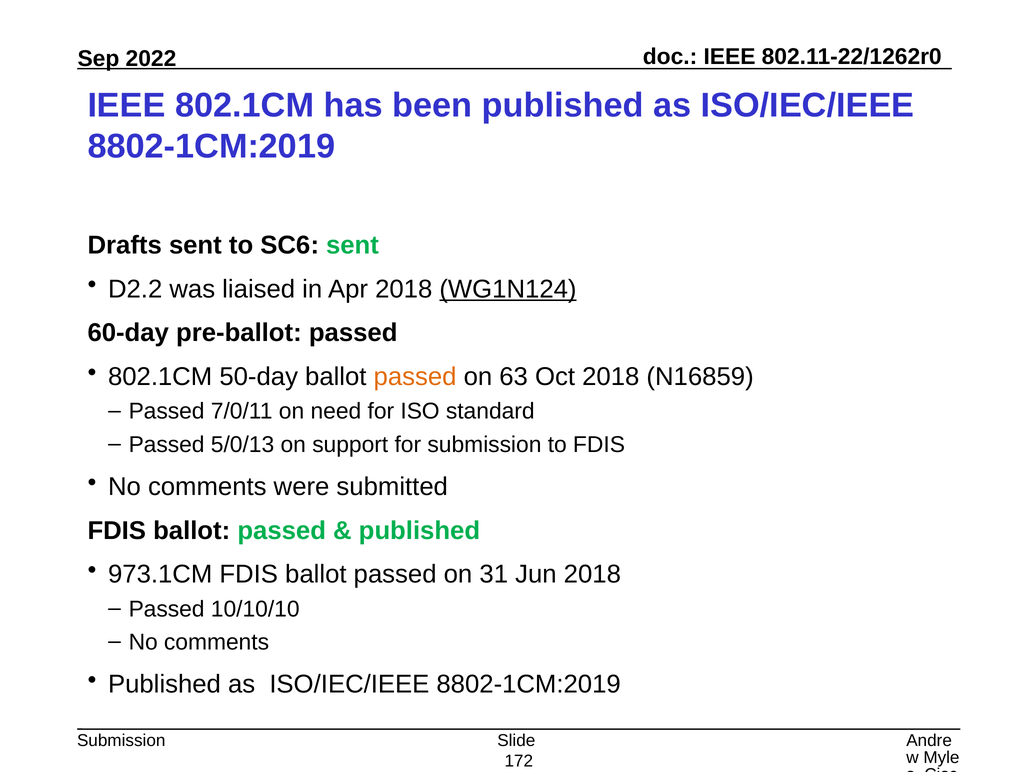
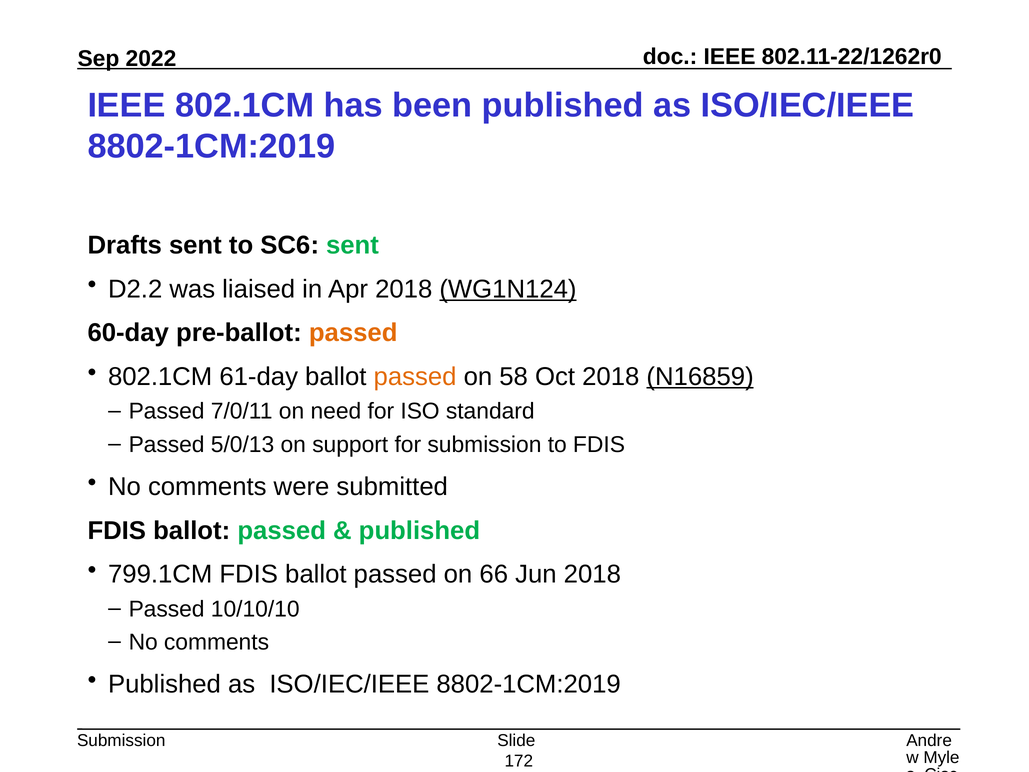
passed at (353, 333) colour: black -> orange
50-day: 50-day -> 61-day
63: 63 -> 58
N16859 underline: none -> present
973.1CM: 973.1CM -> 799.1CM
31: 31 -> 66
